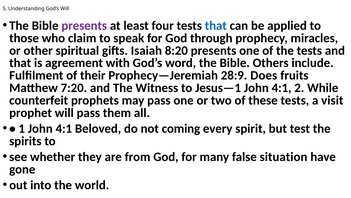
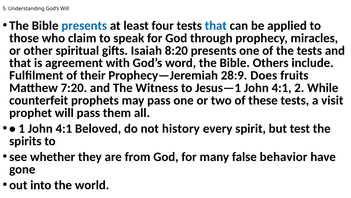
presents at (84, 26) colour: purple -> blue
coming: coming -> history
situation: situation -> behavior
